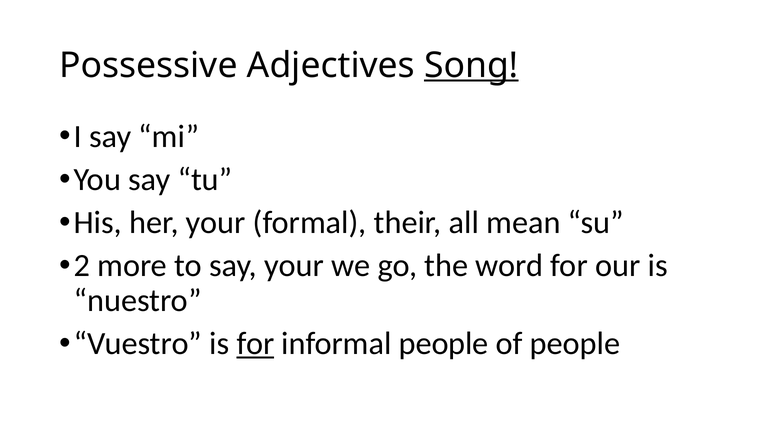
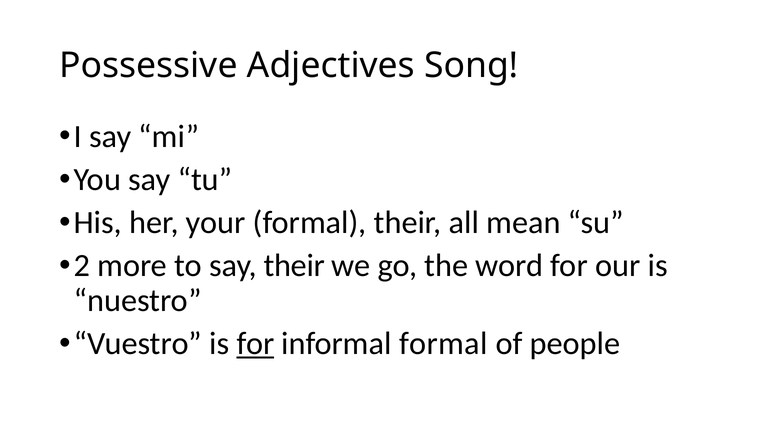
Song underline: present -> none
say your: your -> their
informal people: people -> formal
